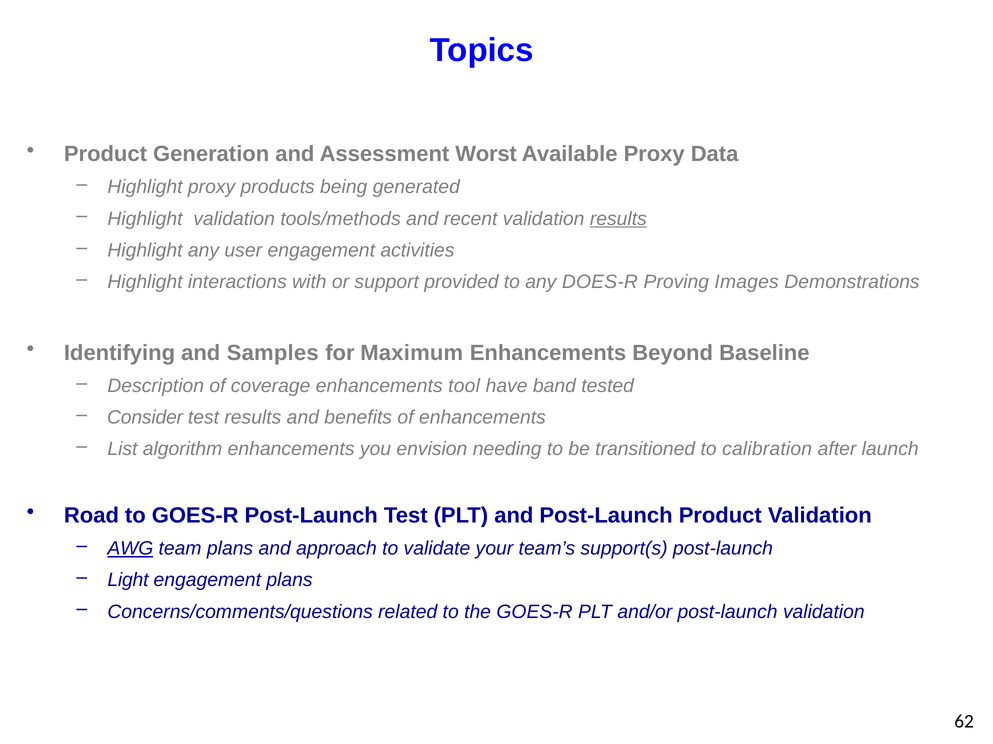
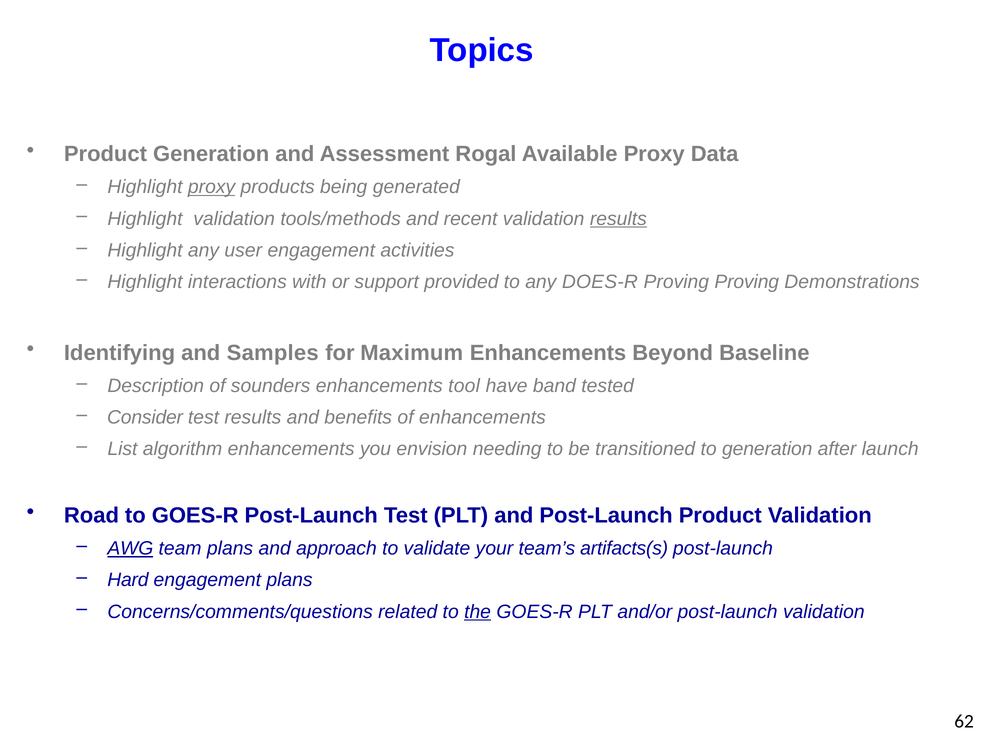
Worst: Worst -> Rogal
proxy at (212, 187) underline: none -> present
Proving Images: Images -> Proving
coverage: coverage -> sounders
to calibration: calibration -> generation
support(s: support(s -> artifacts(s
Light: Light -> Hard
the underline: none -> present
